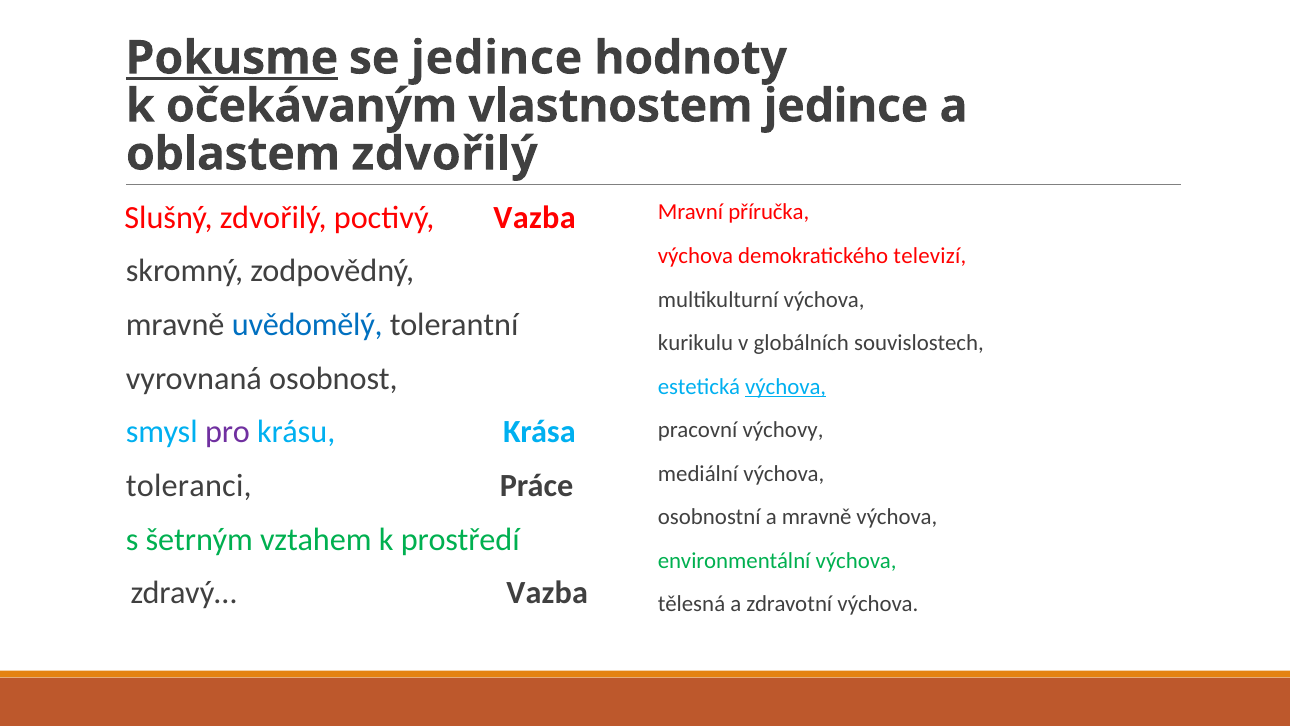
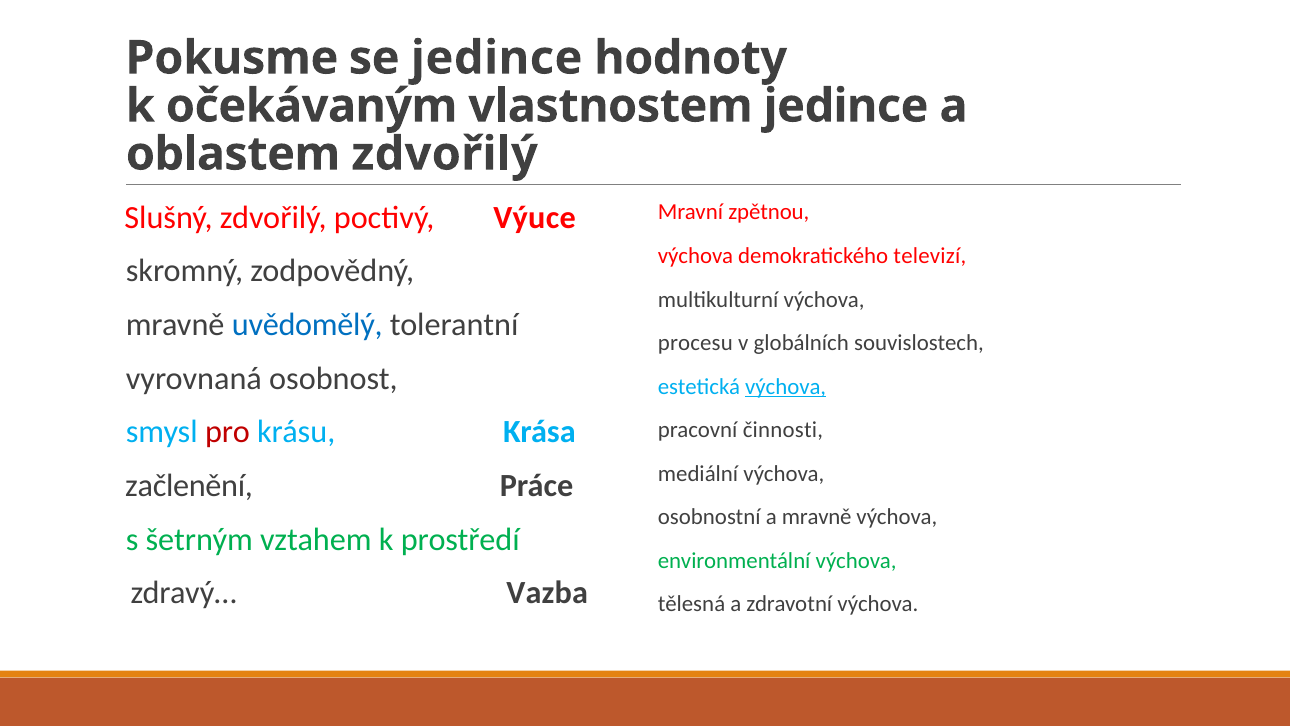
Pokusme underline: present -> none
příručka: příručka -> zpětnou
poctivý Vazba: Vazba -> Výuce
kurikulu: kurikulu -> procesu
pro colour: purple -> red
výchovy: výchovy -> činnosti
toleranci: toleranci -> začlenění
